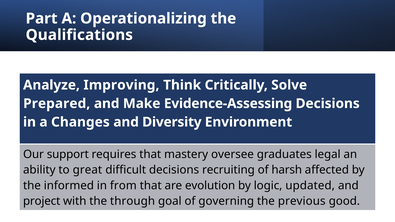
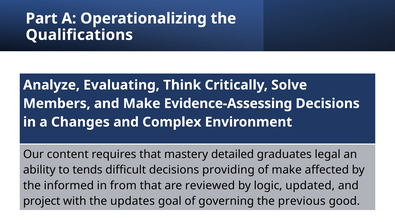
Improving: Improving -> Evaluating
Prepared: Prepared -> Members
Diversity: Diversity -> Complex
support: support -> content
oversee: oversee -> detailed
great: great -> tends
recruiting: recruiting -> providing
of harsh: harsh -> make
evolution: evolution -> reviewed
through: through -> updates
